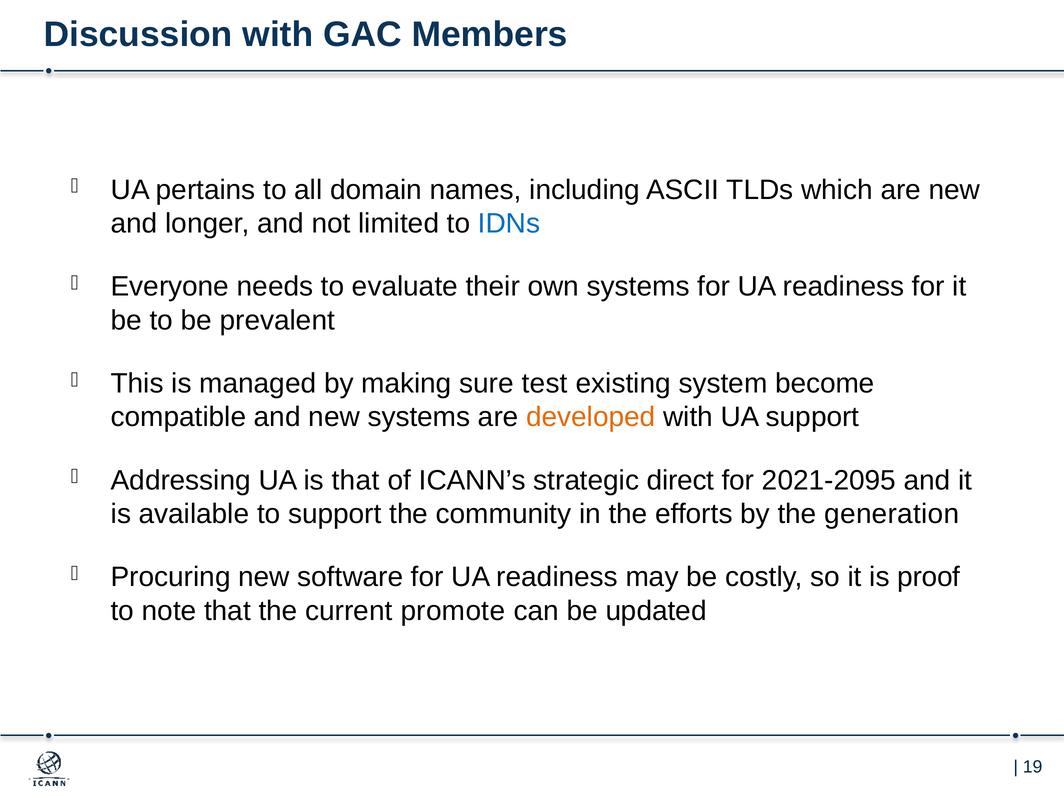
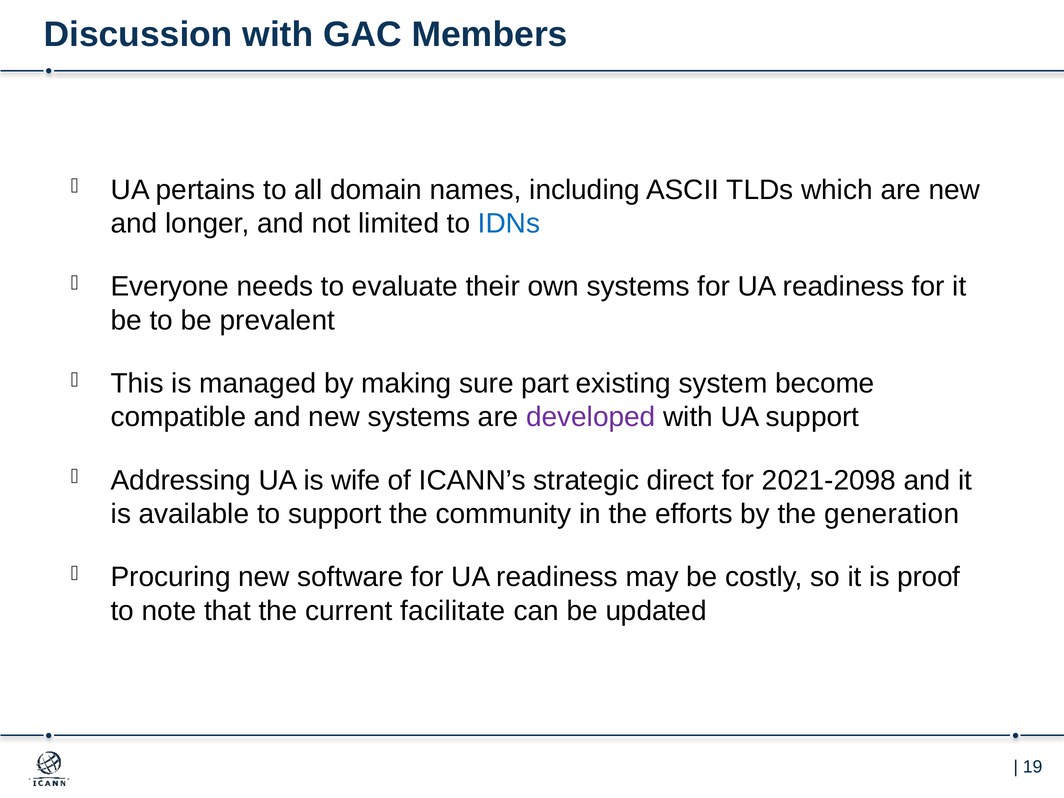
test: test -> part
developed colour: orange -> purple
is that: that -> wife
2021-2095: 2021-2095 -> 2021-2098
promote: promote -> facilitate
